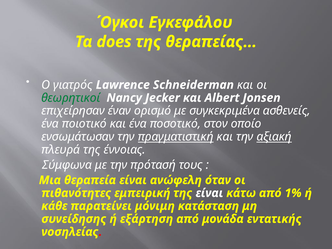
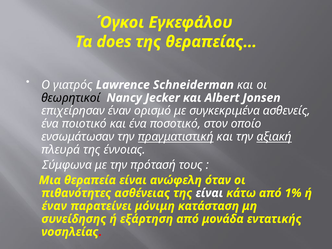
θεωρητικοί colour: green -> black
εμπειρική: εμπειρική -> ασθένειας
κάθε at (54, 206): κάθε -> έναν
